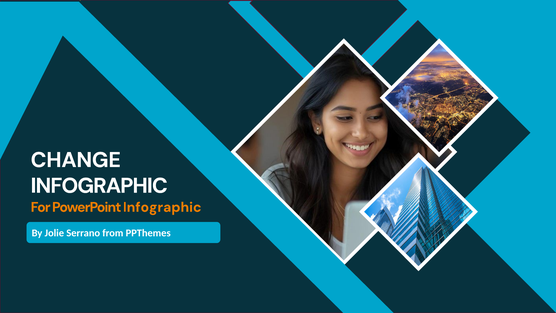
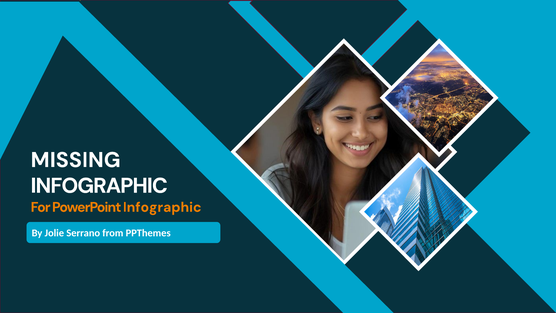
CHANGE: CHANGE -> MISSING
